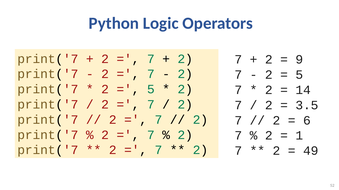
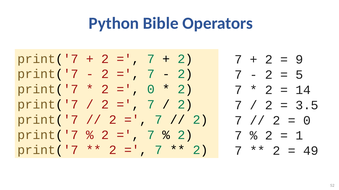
Logic: Logic -> Bible
5 at (151, 90): 5 -> 0
6 at (307, 121): 6 -> 0
